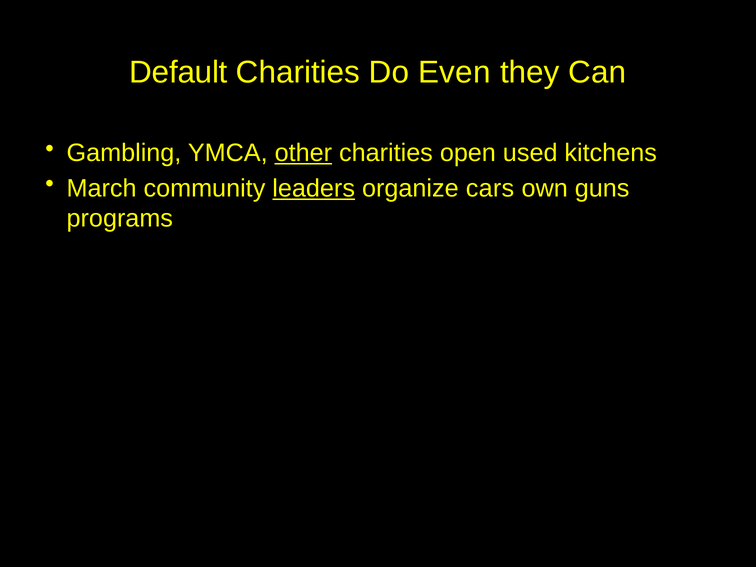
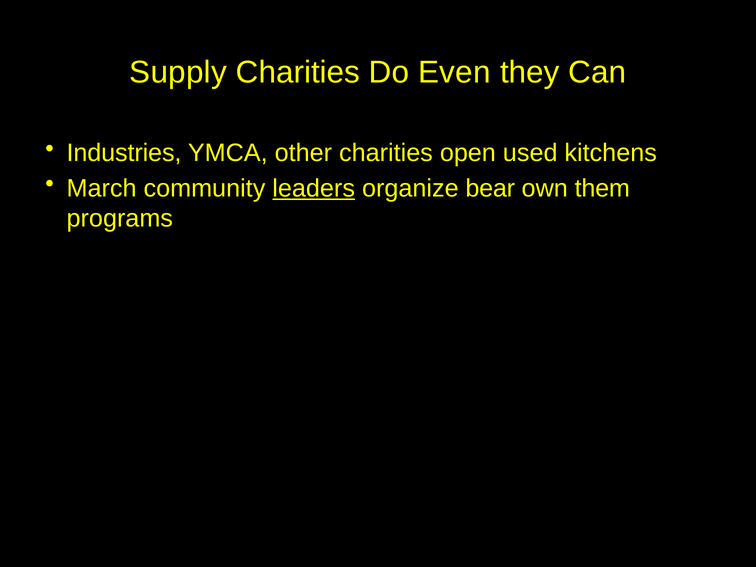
Default: Default -> Supply
Gambling: Gambling -> Industries
other underline: present -> none
cars: cars -> bear
guns: guns -> them
